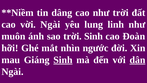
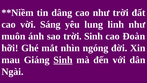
vời Ngài: Ngài -> Sáng
ngước: ngước -> ngóng
dân underline: present -> none
